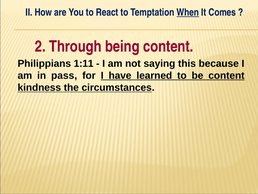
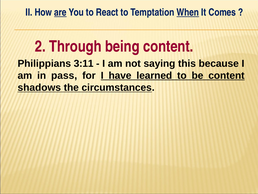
are underline: none -> present
1:11: 1:11 -> 3:11
kindness: kindness -> shadows
